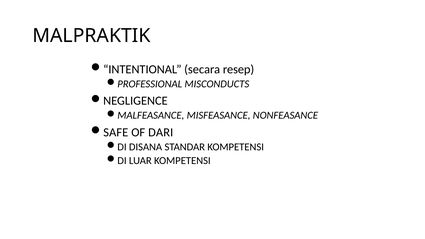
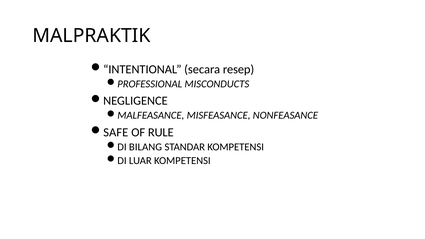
DARI: DARI -> RULE
DISANA: DISANA -> BILANG
